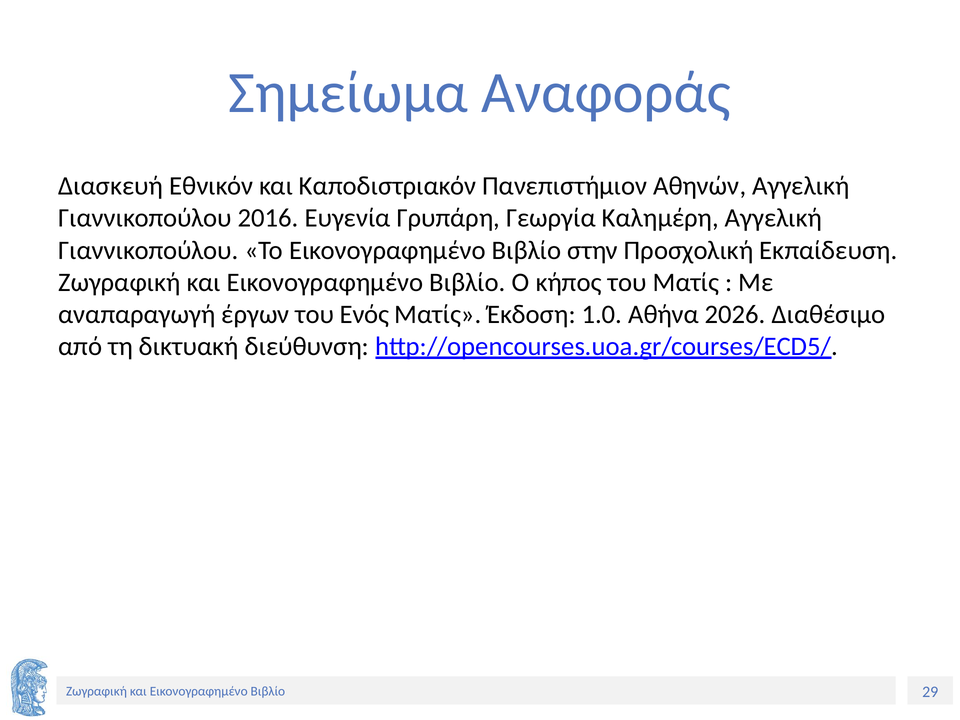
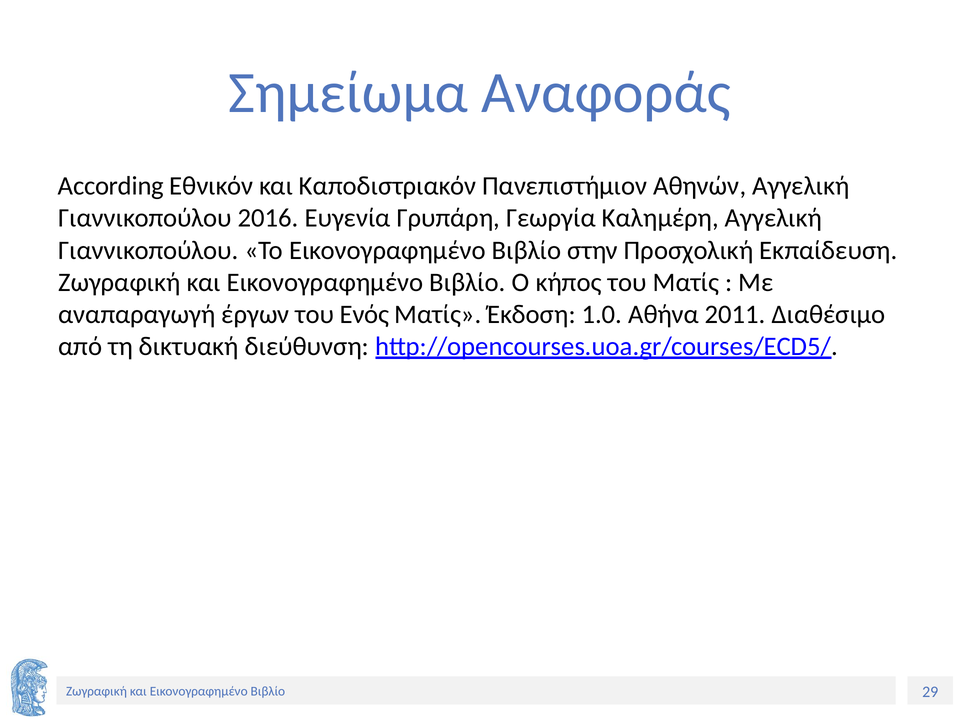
Διασκευή: Διασκευή -> According
2026: 2026 -> 2011
